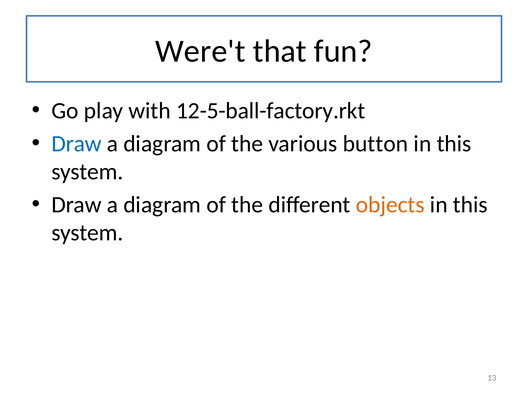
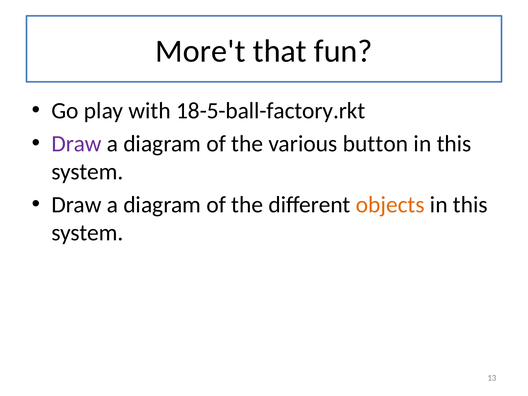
Were't: Were't -> More't
12-5-ball-factory.rkt: 12-5-ball-factory.rkt -> 18-5-ball-factory.rkt
Draw at (77, 144) colour: blue -> purple
